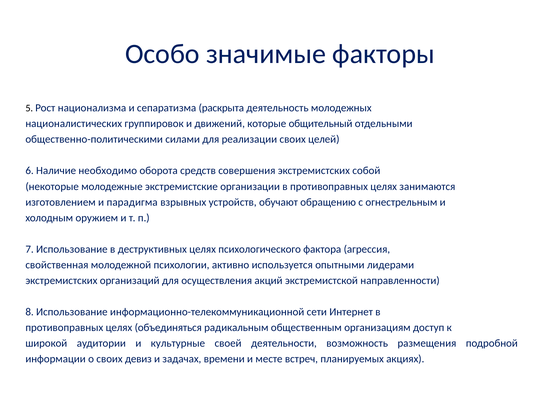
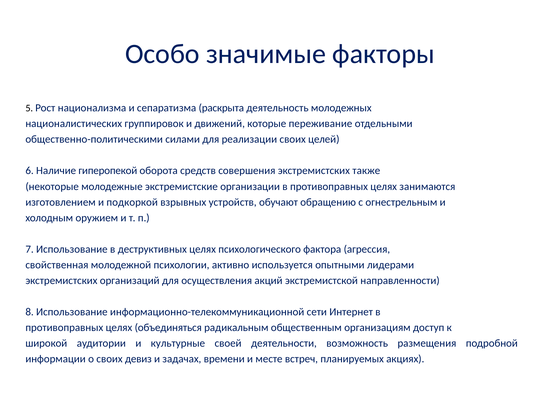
общительный: общительный -> переживание
необходимо: необходимо -> гиперопекой
собой: собой -> также
парадигма: парадигма -> подкоркой
